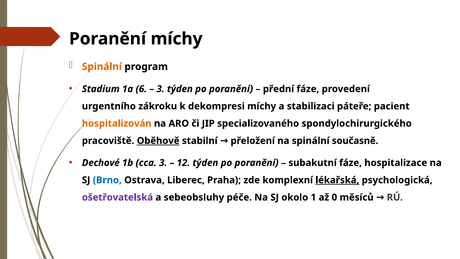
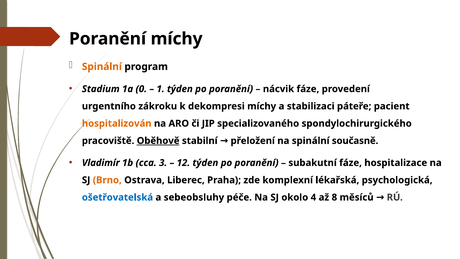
6: 6 -> 0
3 at (161, 89): 3 -> 1
přední: přední -> nácvik
Dechové: Dechové -> Vladimír
Brno colour: blue -> orange
lékařská underline: present -> none
ošetřovatelská colour: purple -> blue
1: 1 -> 4
0: 0 -> 8
